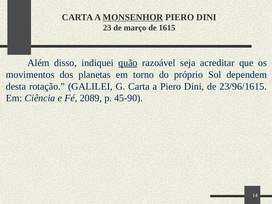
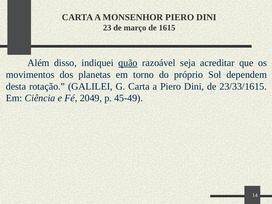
MONSENHOR underline: present -> none
23/96/1615: 23/96/1615 -> 23/33/1615
2089: 2089 -> 2049
45-90: 45-90 -> 45-49
